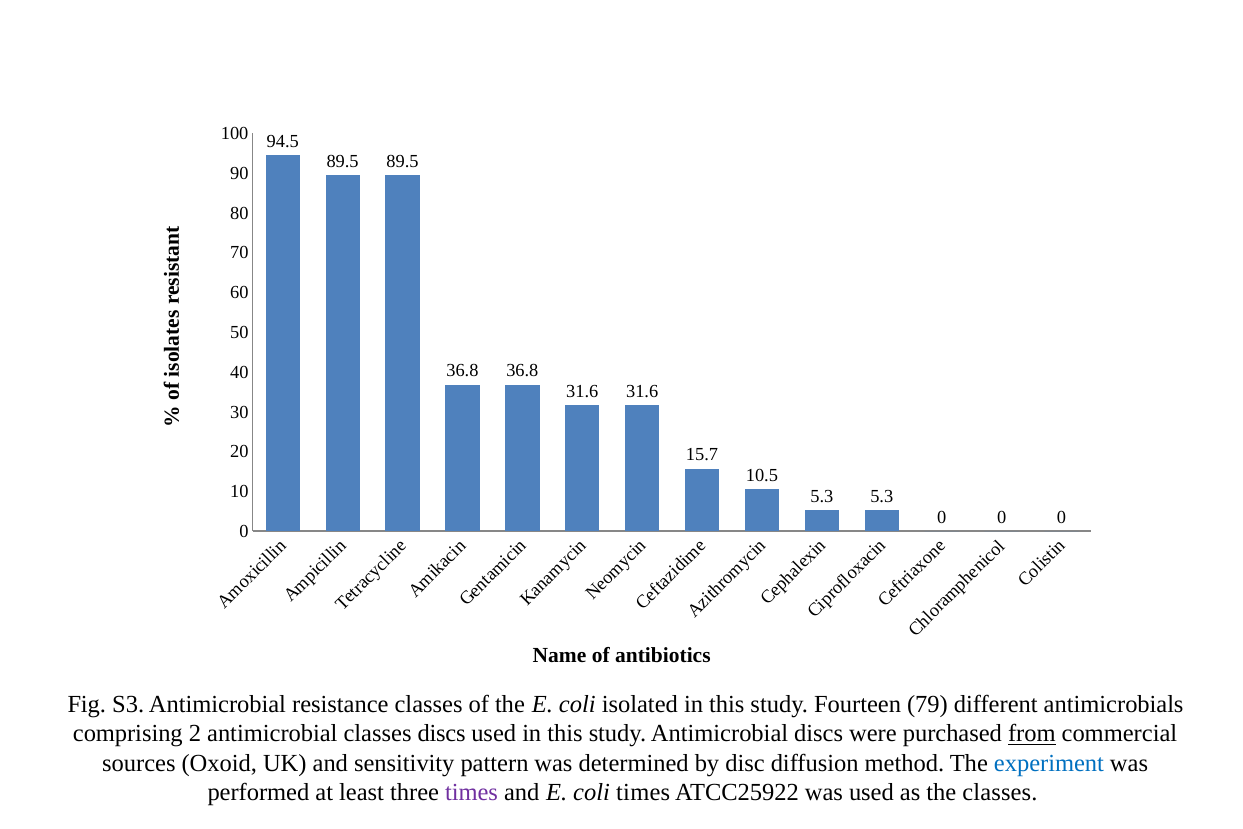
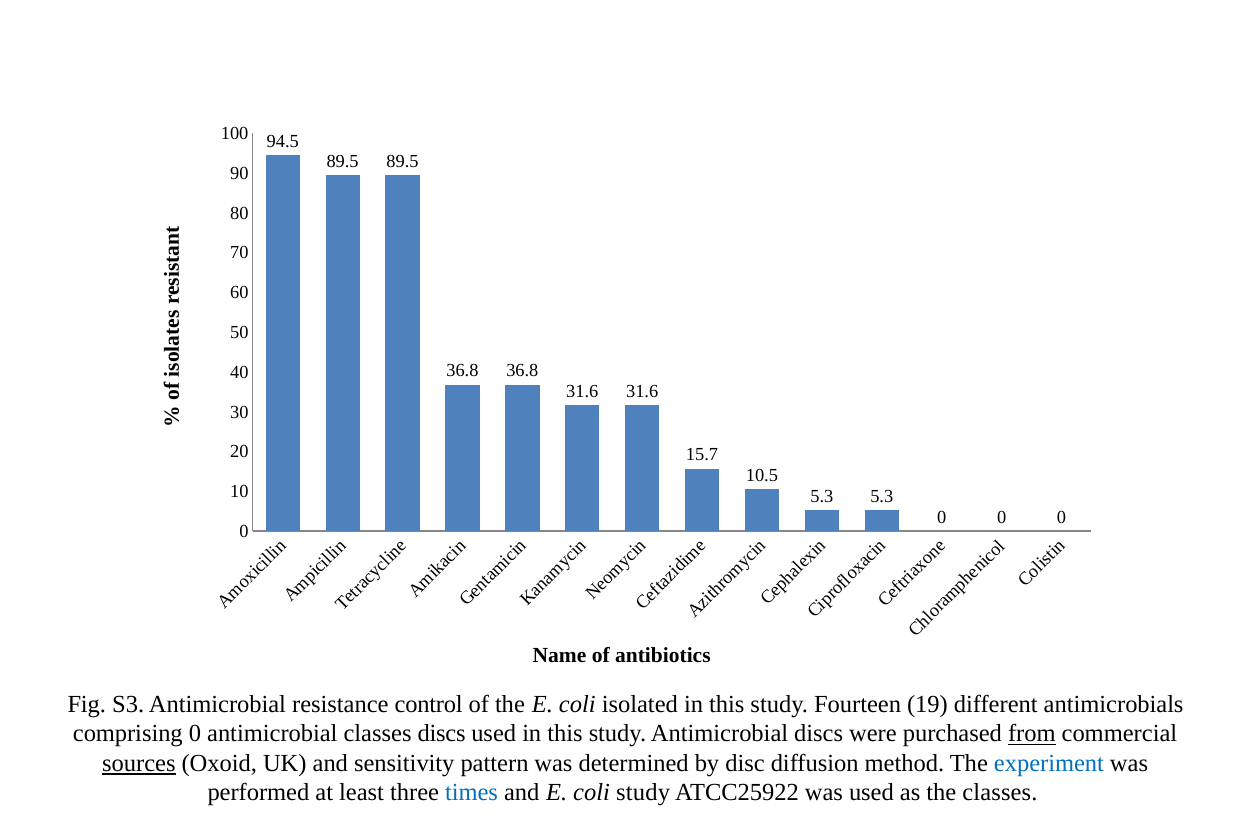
resistance classes: classes -> control
79: 79 -> 19
comprising 2: 2 -> 0
sources underline: none -> present
times at (472, 792) colour: purple -> blue
coli times: times -> study
